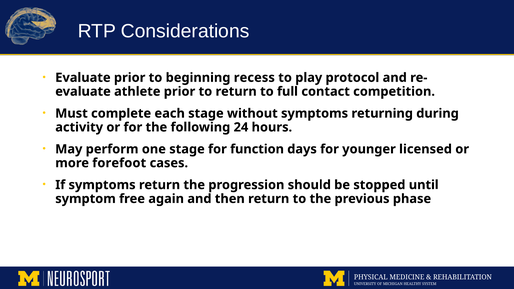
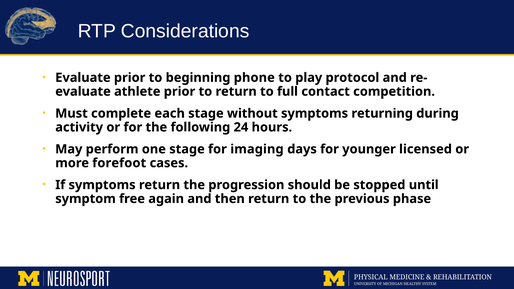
recess: recess -> phone
function: function -> imaging
